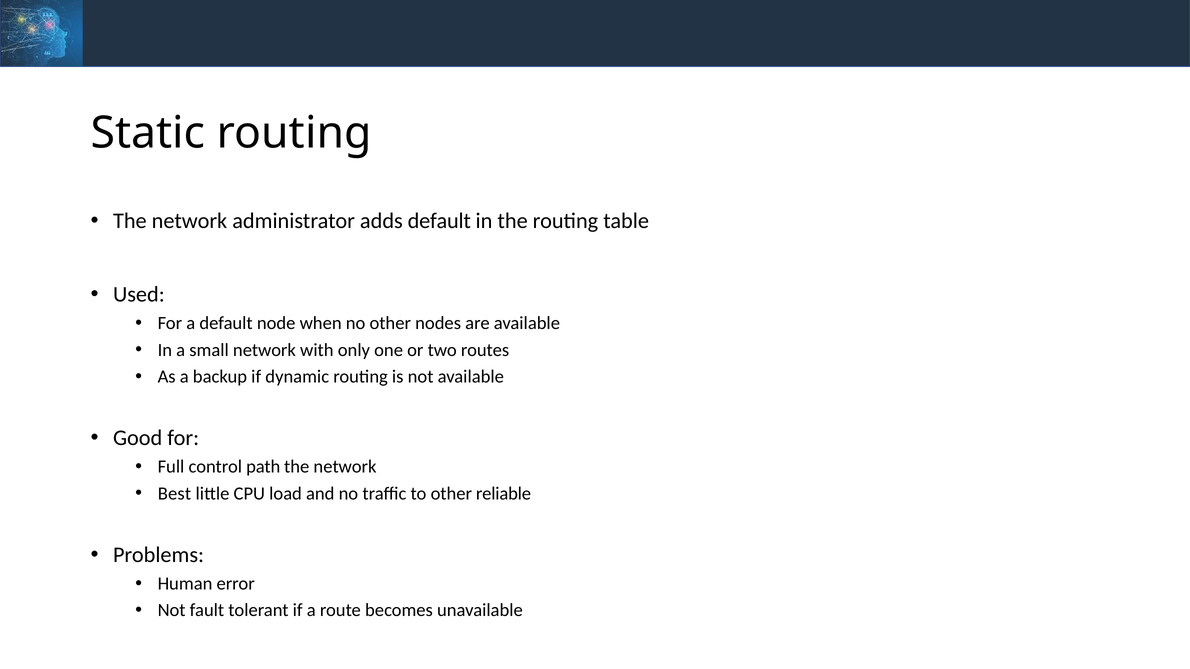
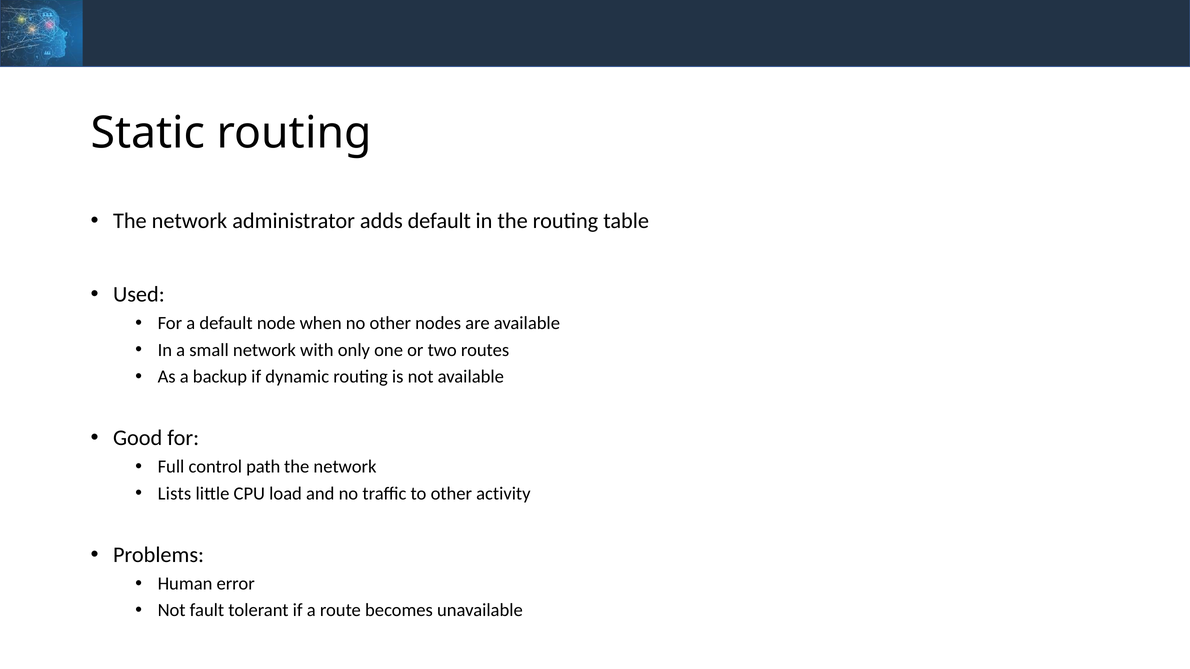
Best: Best -> Lists
reliable: reliable -> activity
